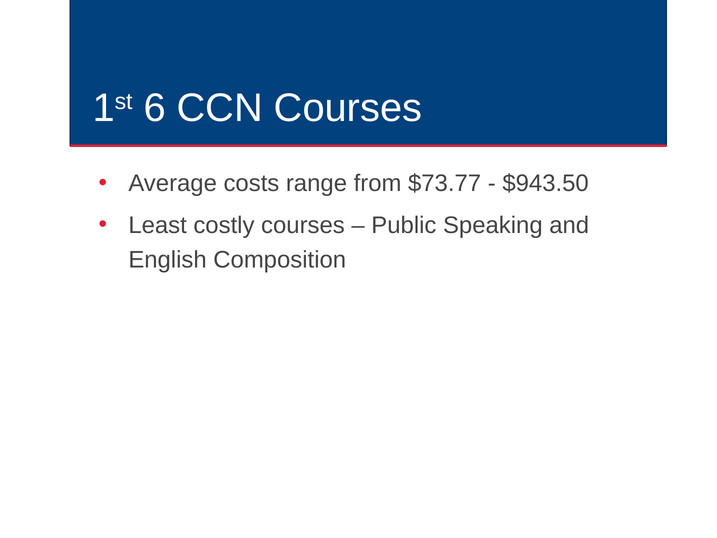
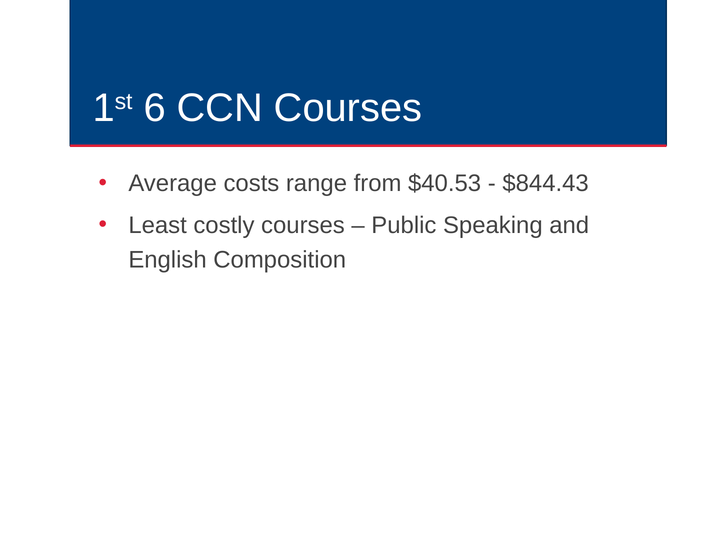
$73.77: $73.77 -> $40.53
$943.50: $943.50 -> $844.43
